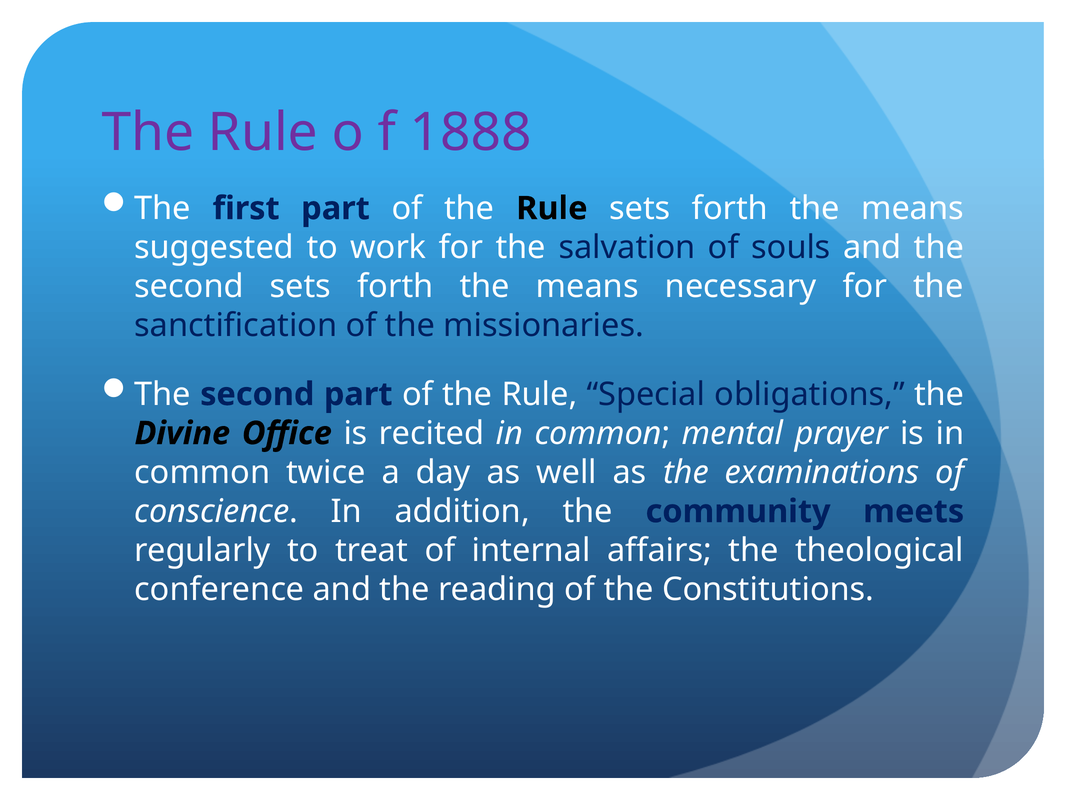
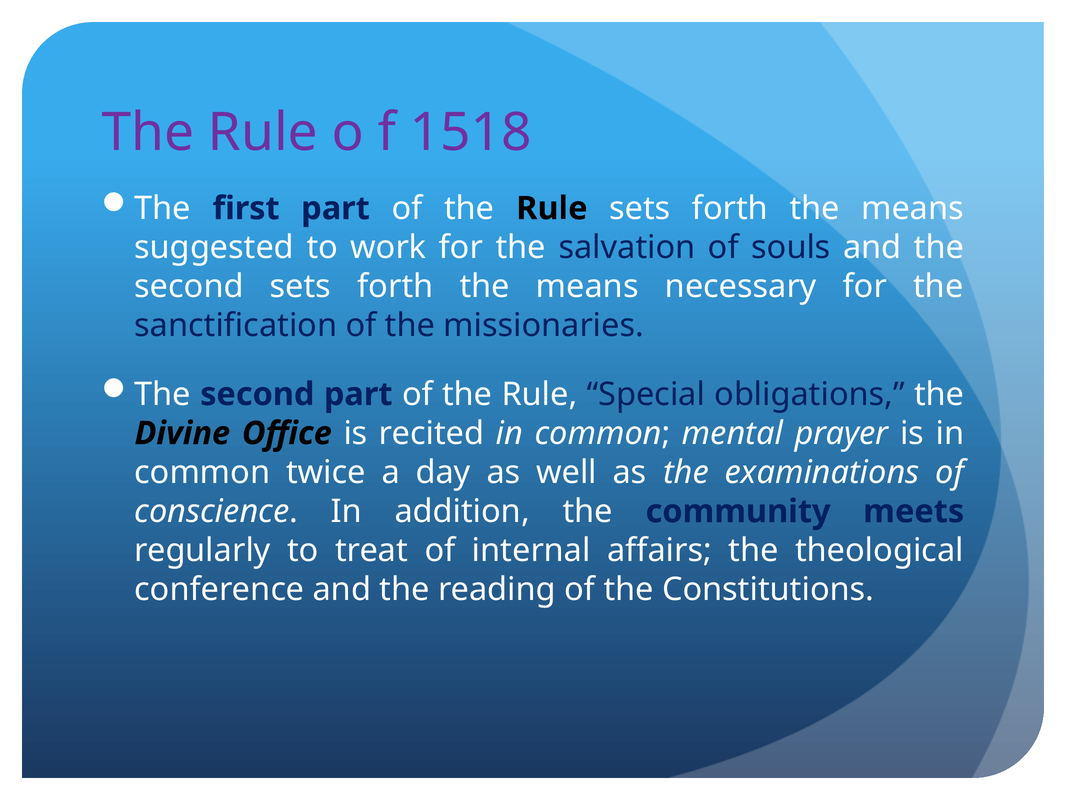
1888: 1888 -> 1518
